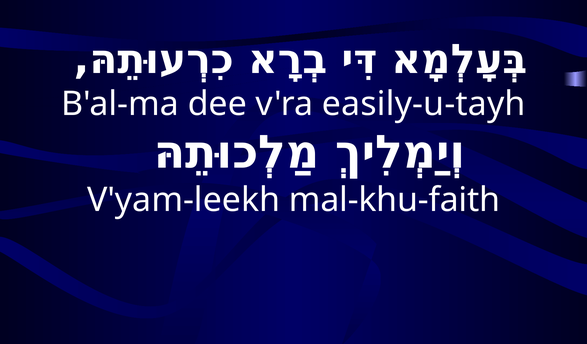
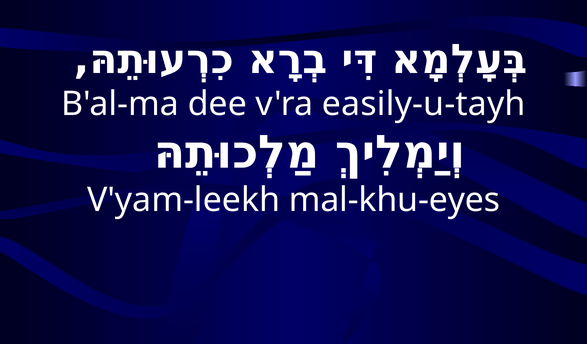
mal-khu-faith: mal-khu-faith -> mal-khu-eyes
